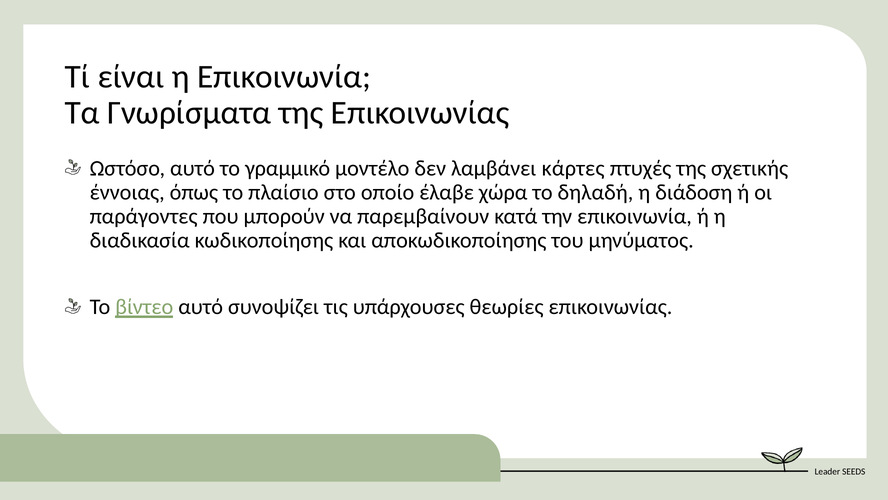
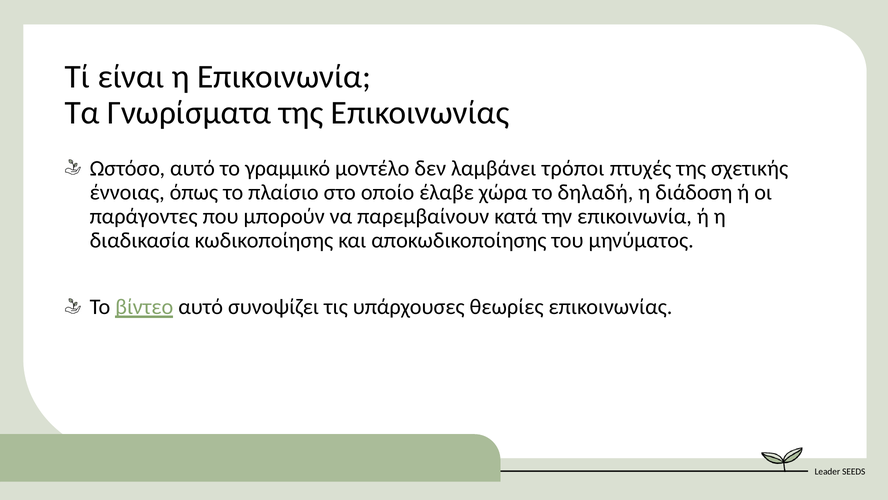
κάρτες: κάρτες -> τρόποι
